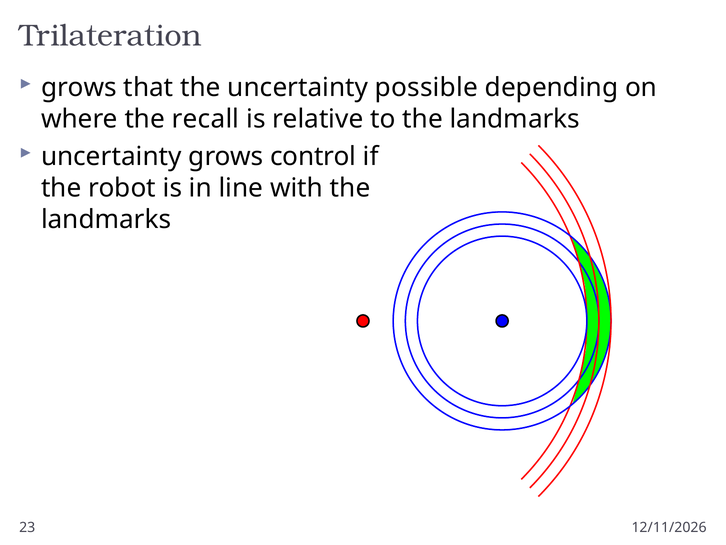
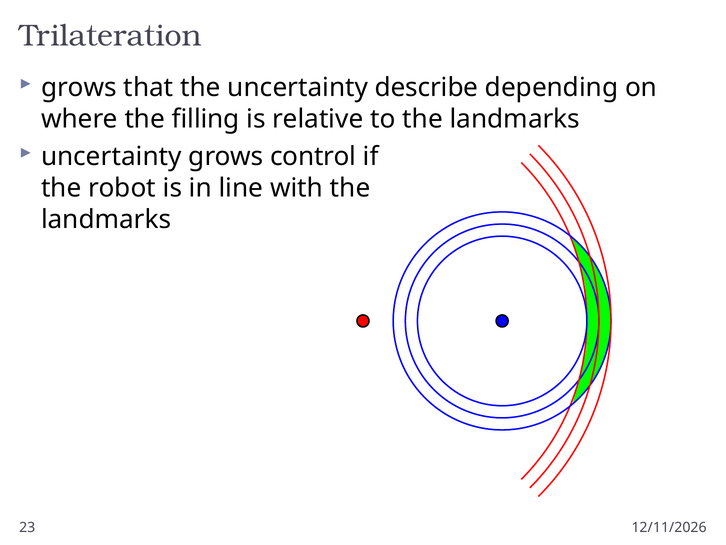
possible: possible -> describe
recall: recall -> filling
